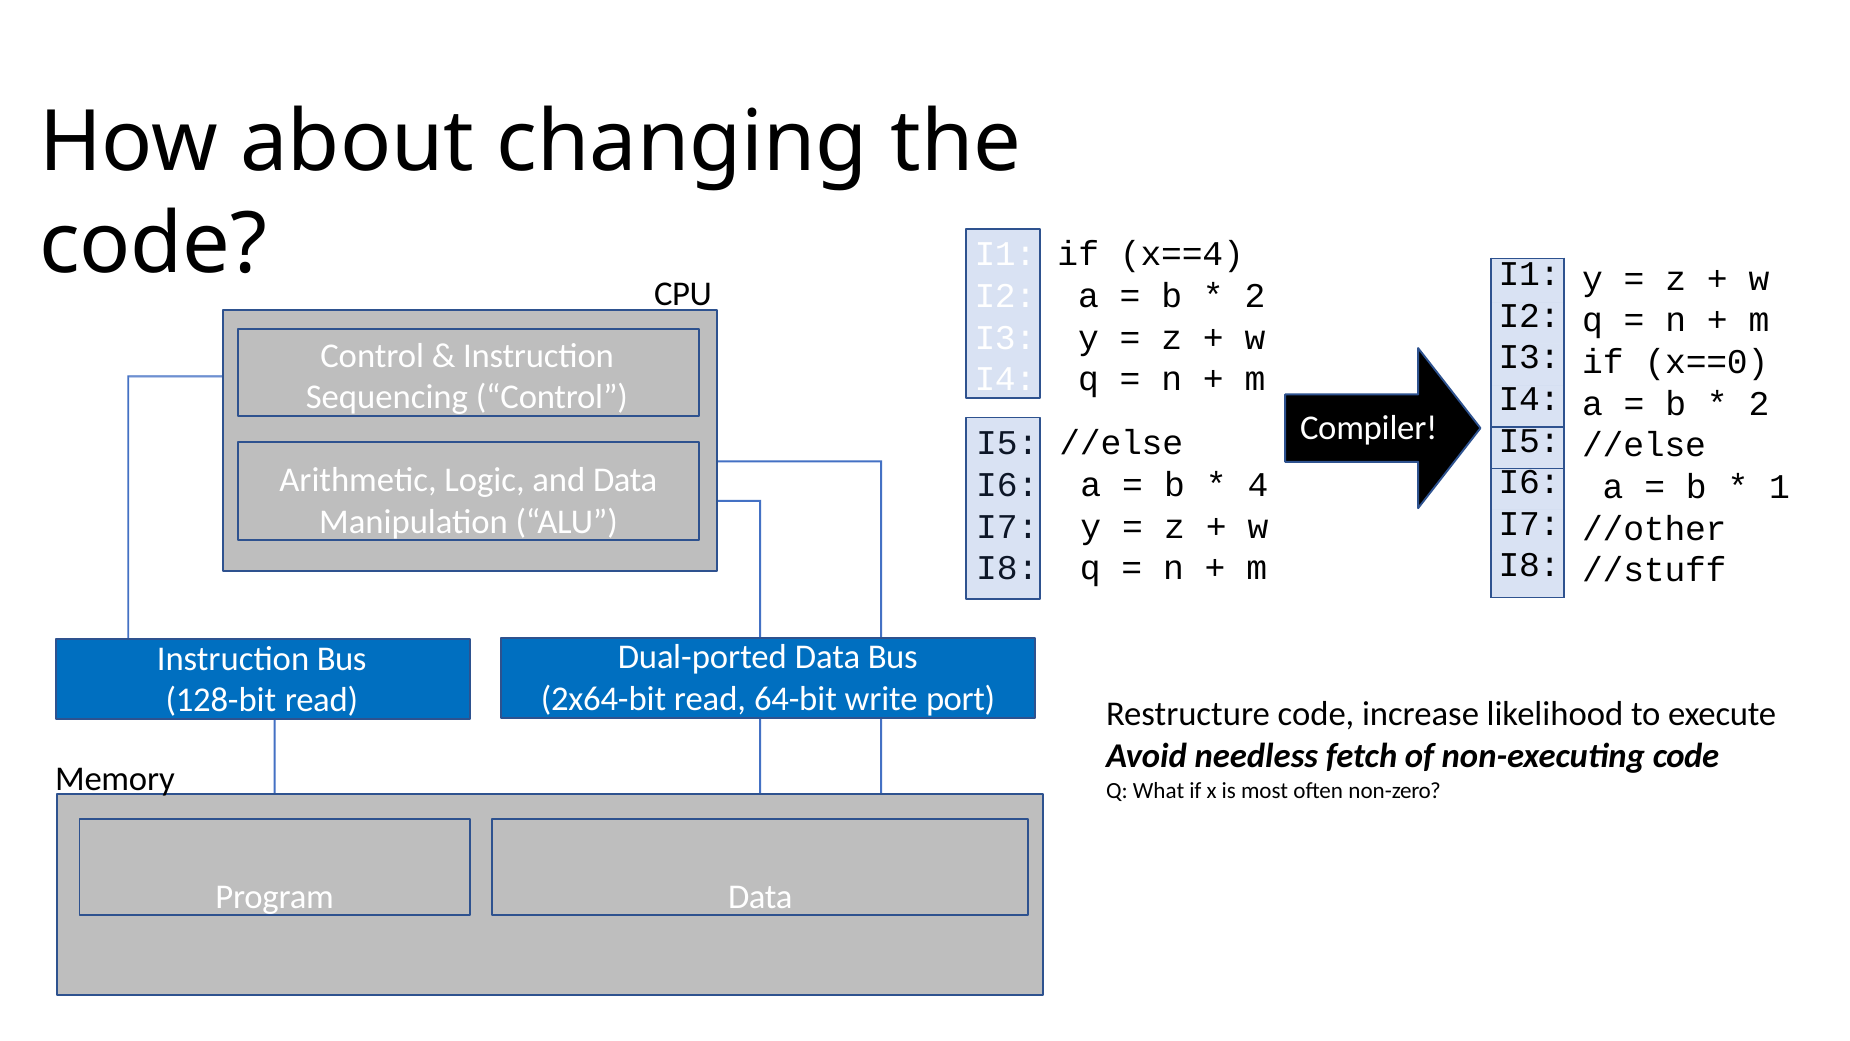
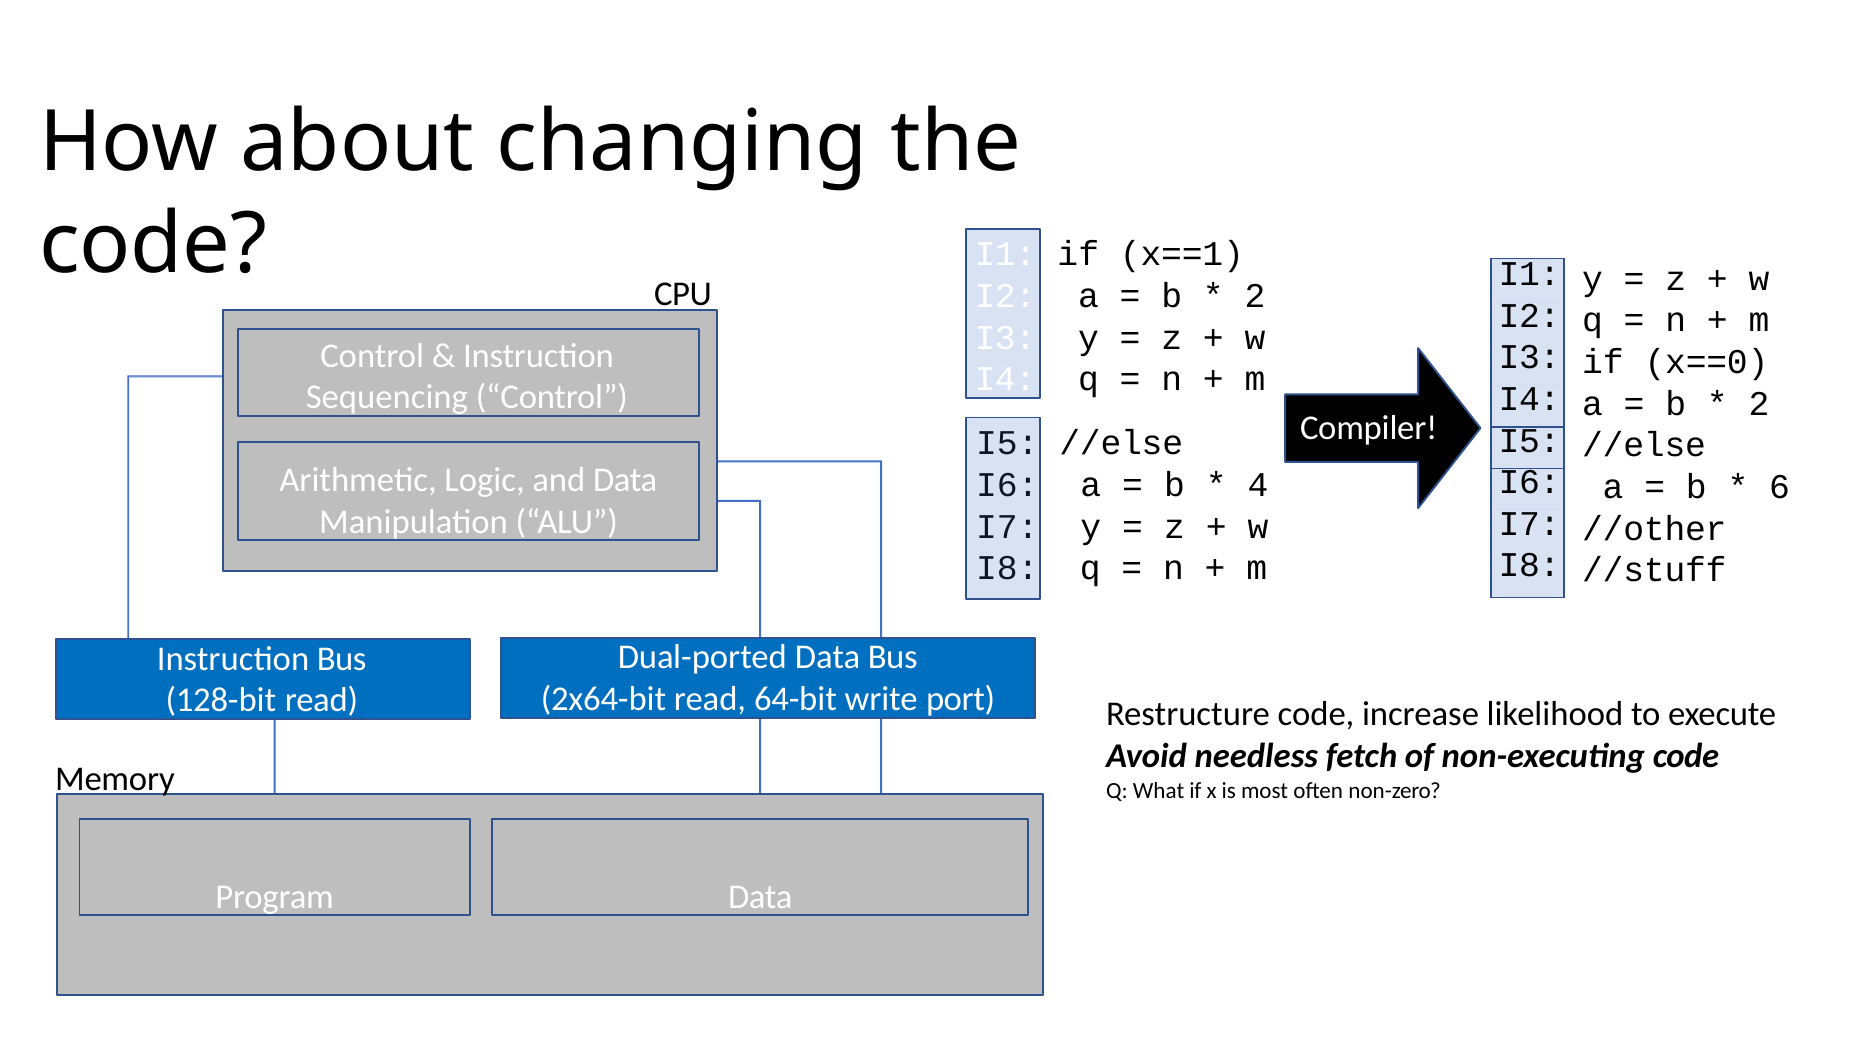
x==4: x==4 -> x==1
1: 1 -> 6
